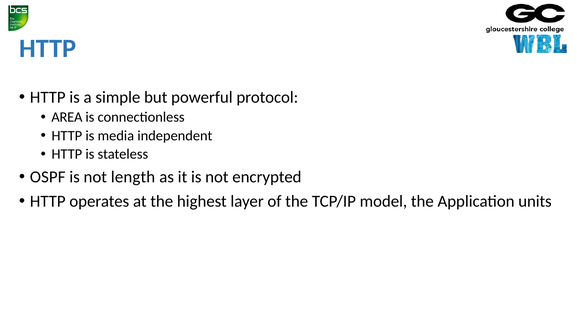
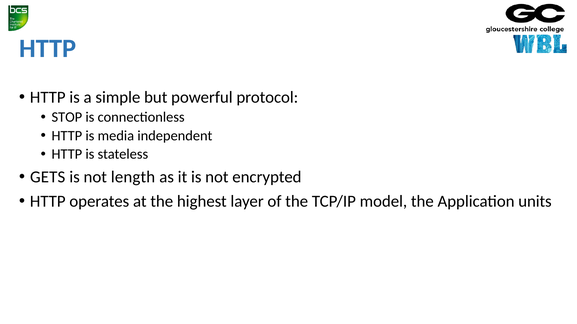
AREA: AREA -> STOP
OSPF: OSPF -> GETS
